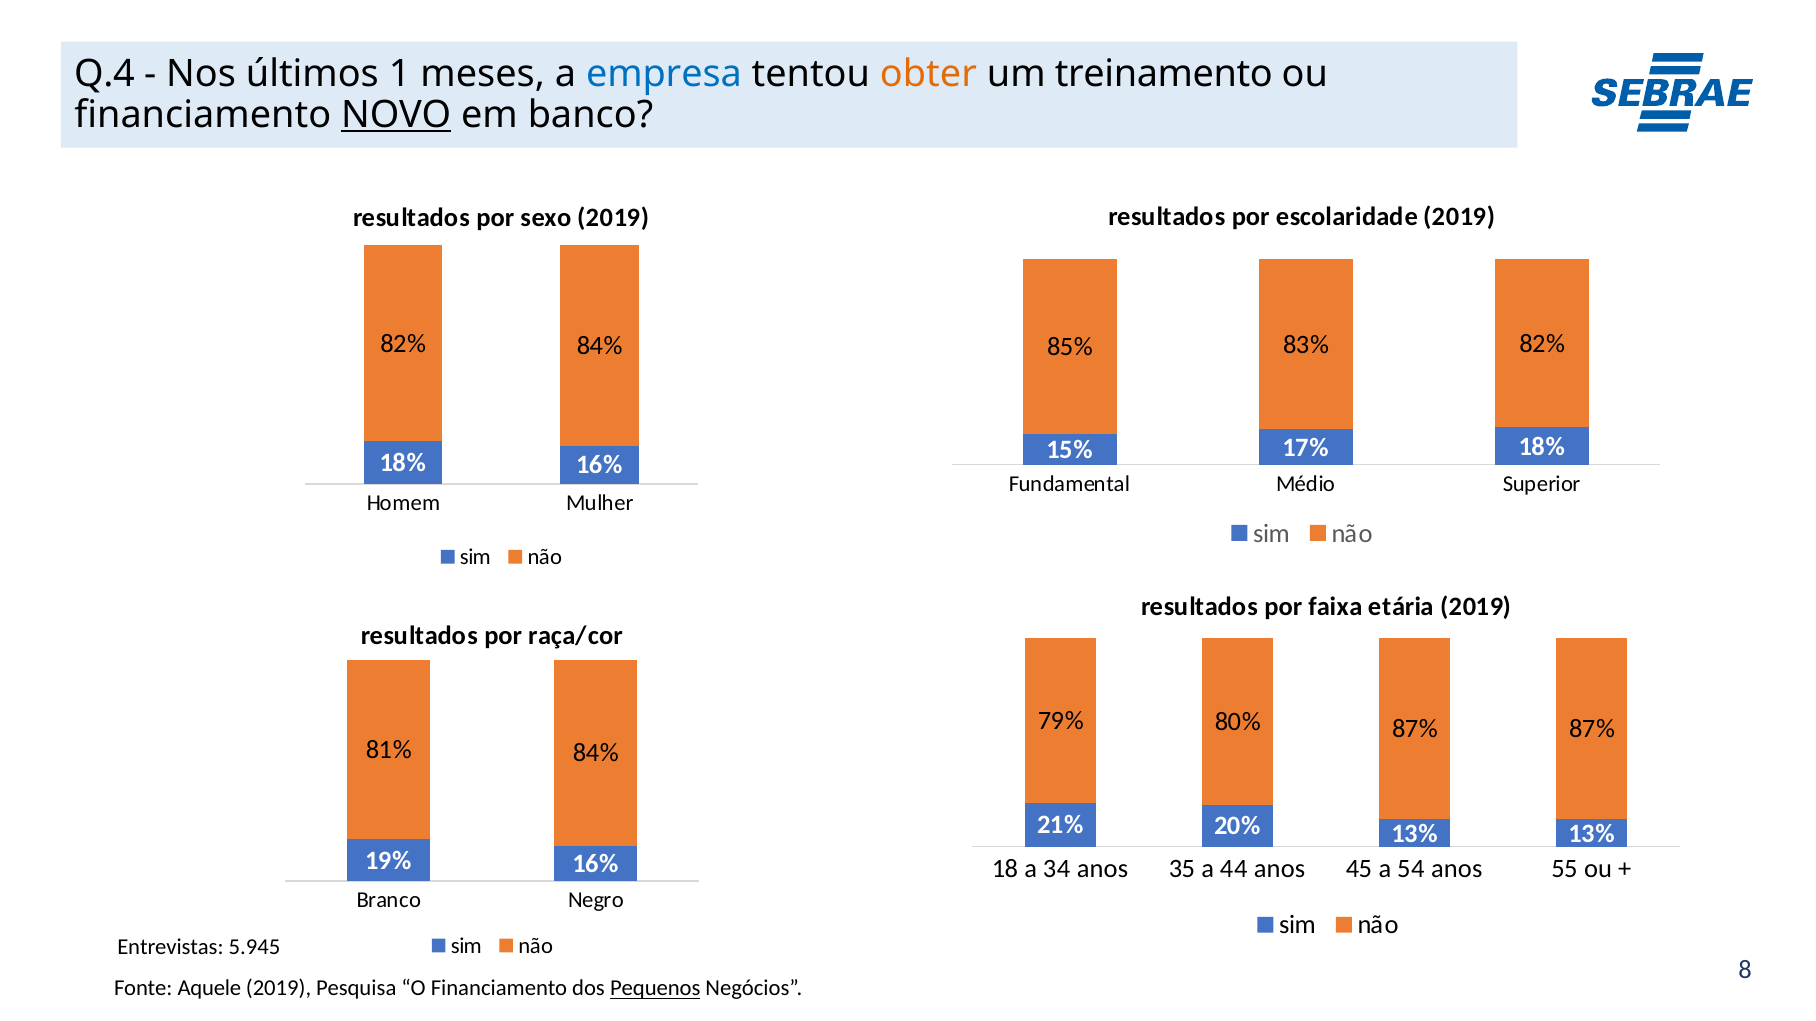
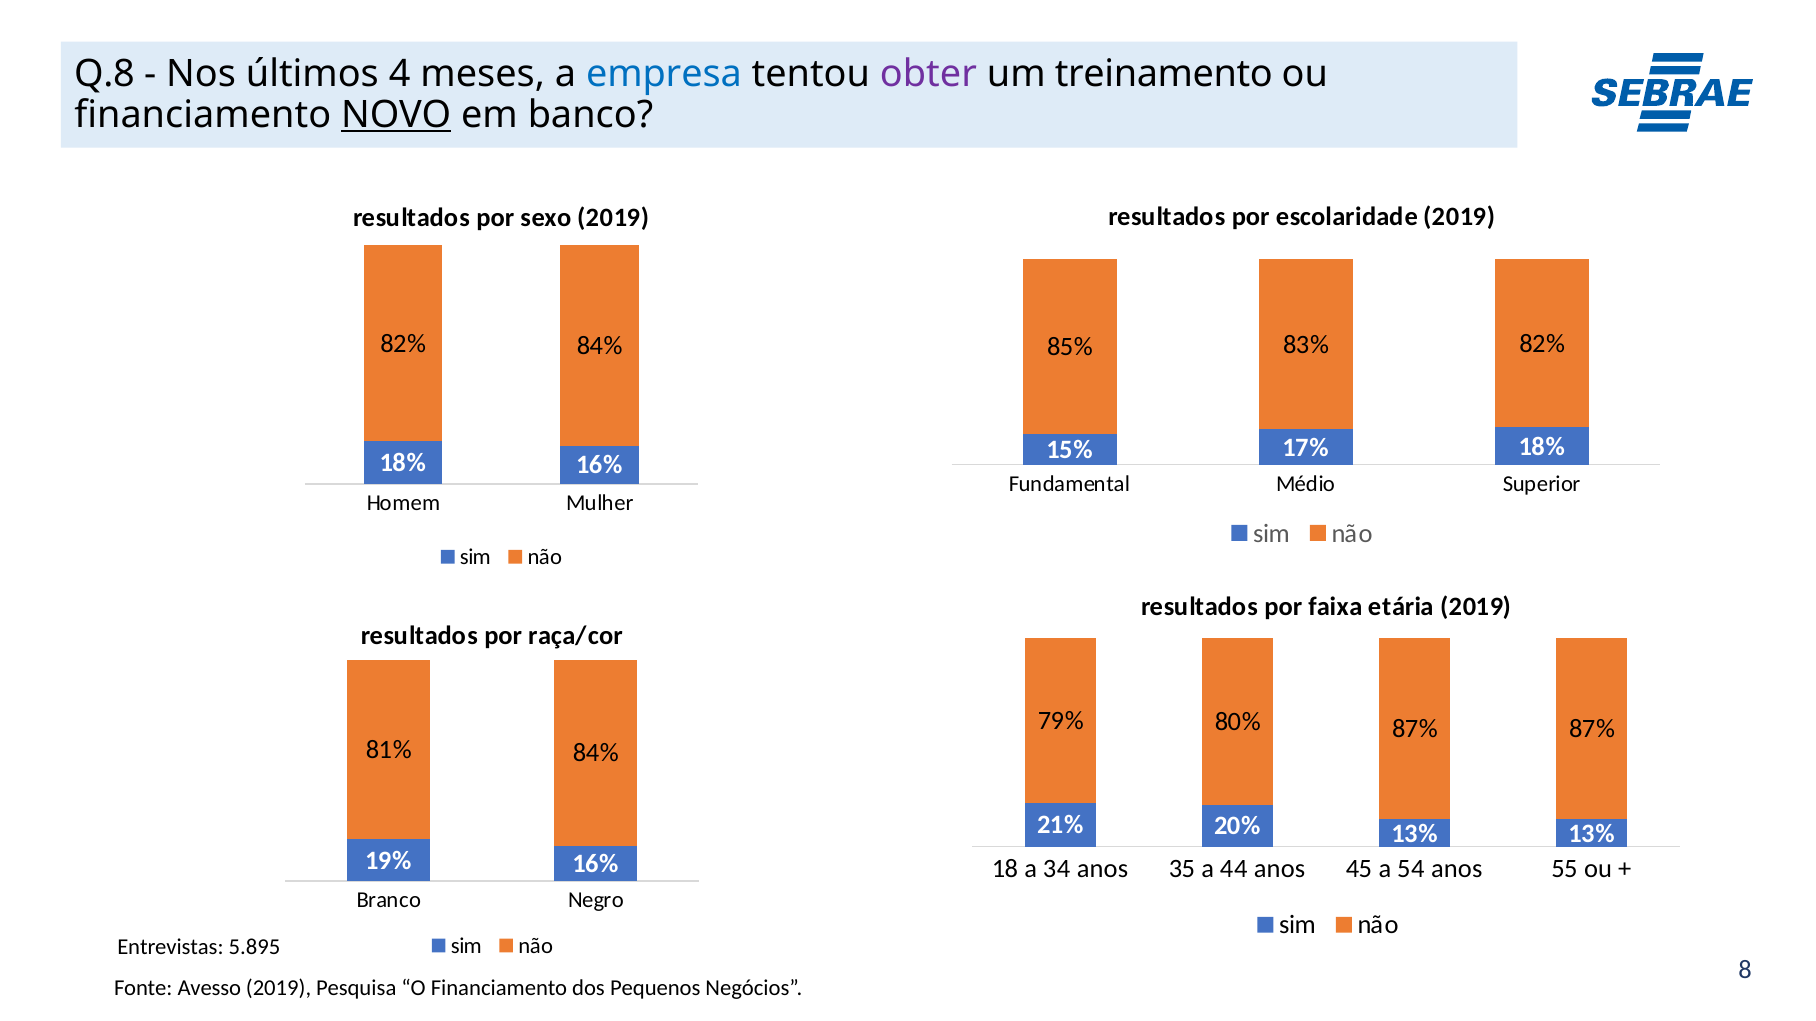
Q.4: Q.4 -> Q.8
1: 1 -> 4
obter colour: orange -> purple
5.945: 5.945 -> 5.895
Aquele: Aquele -> Avesso
Pequenos underline: present -> none
